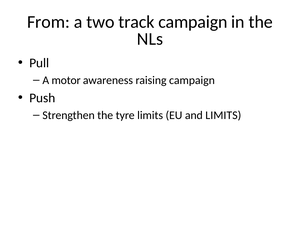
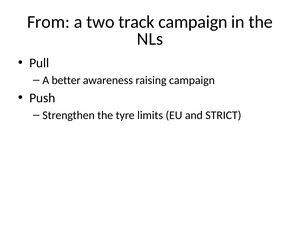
motor: motor -> better
and LIMITS: LIMITS -> STRICT
